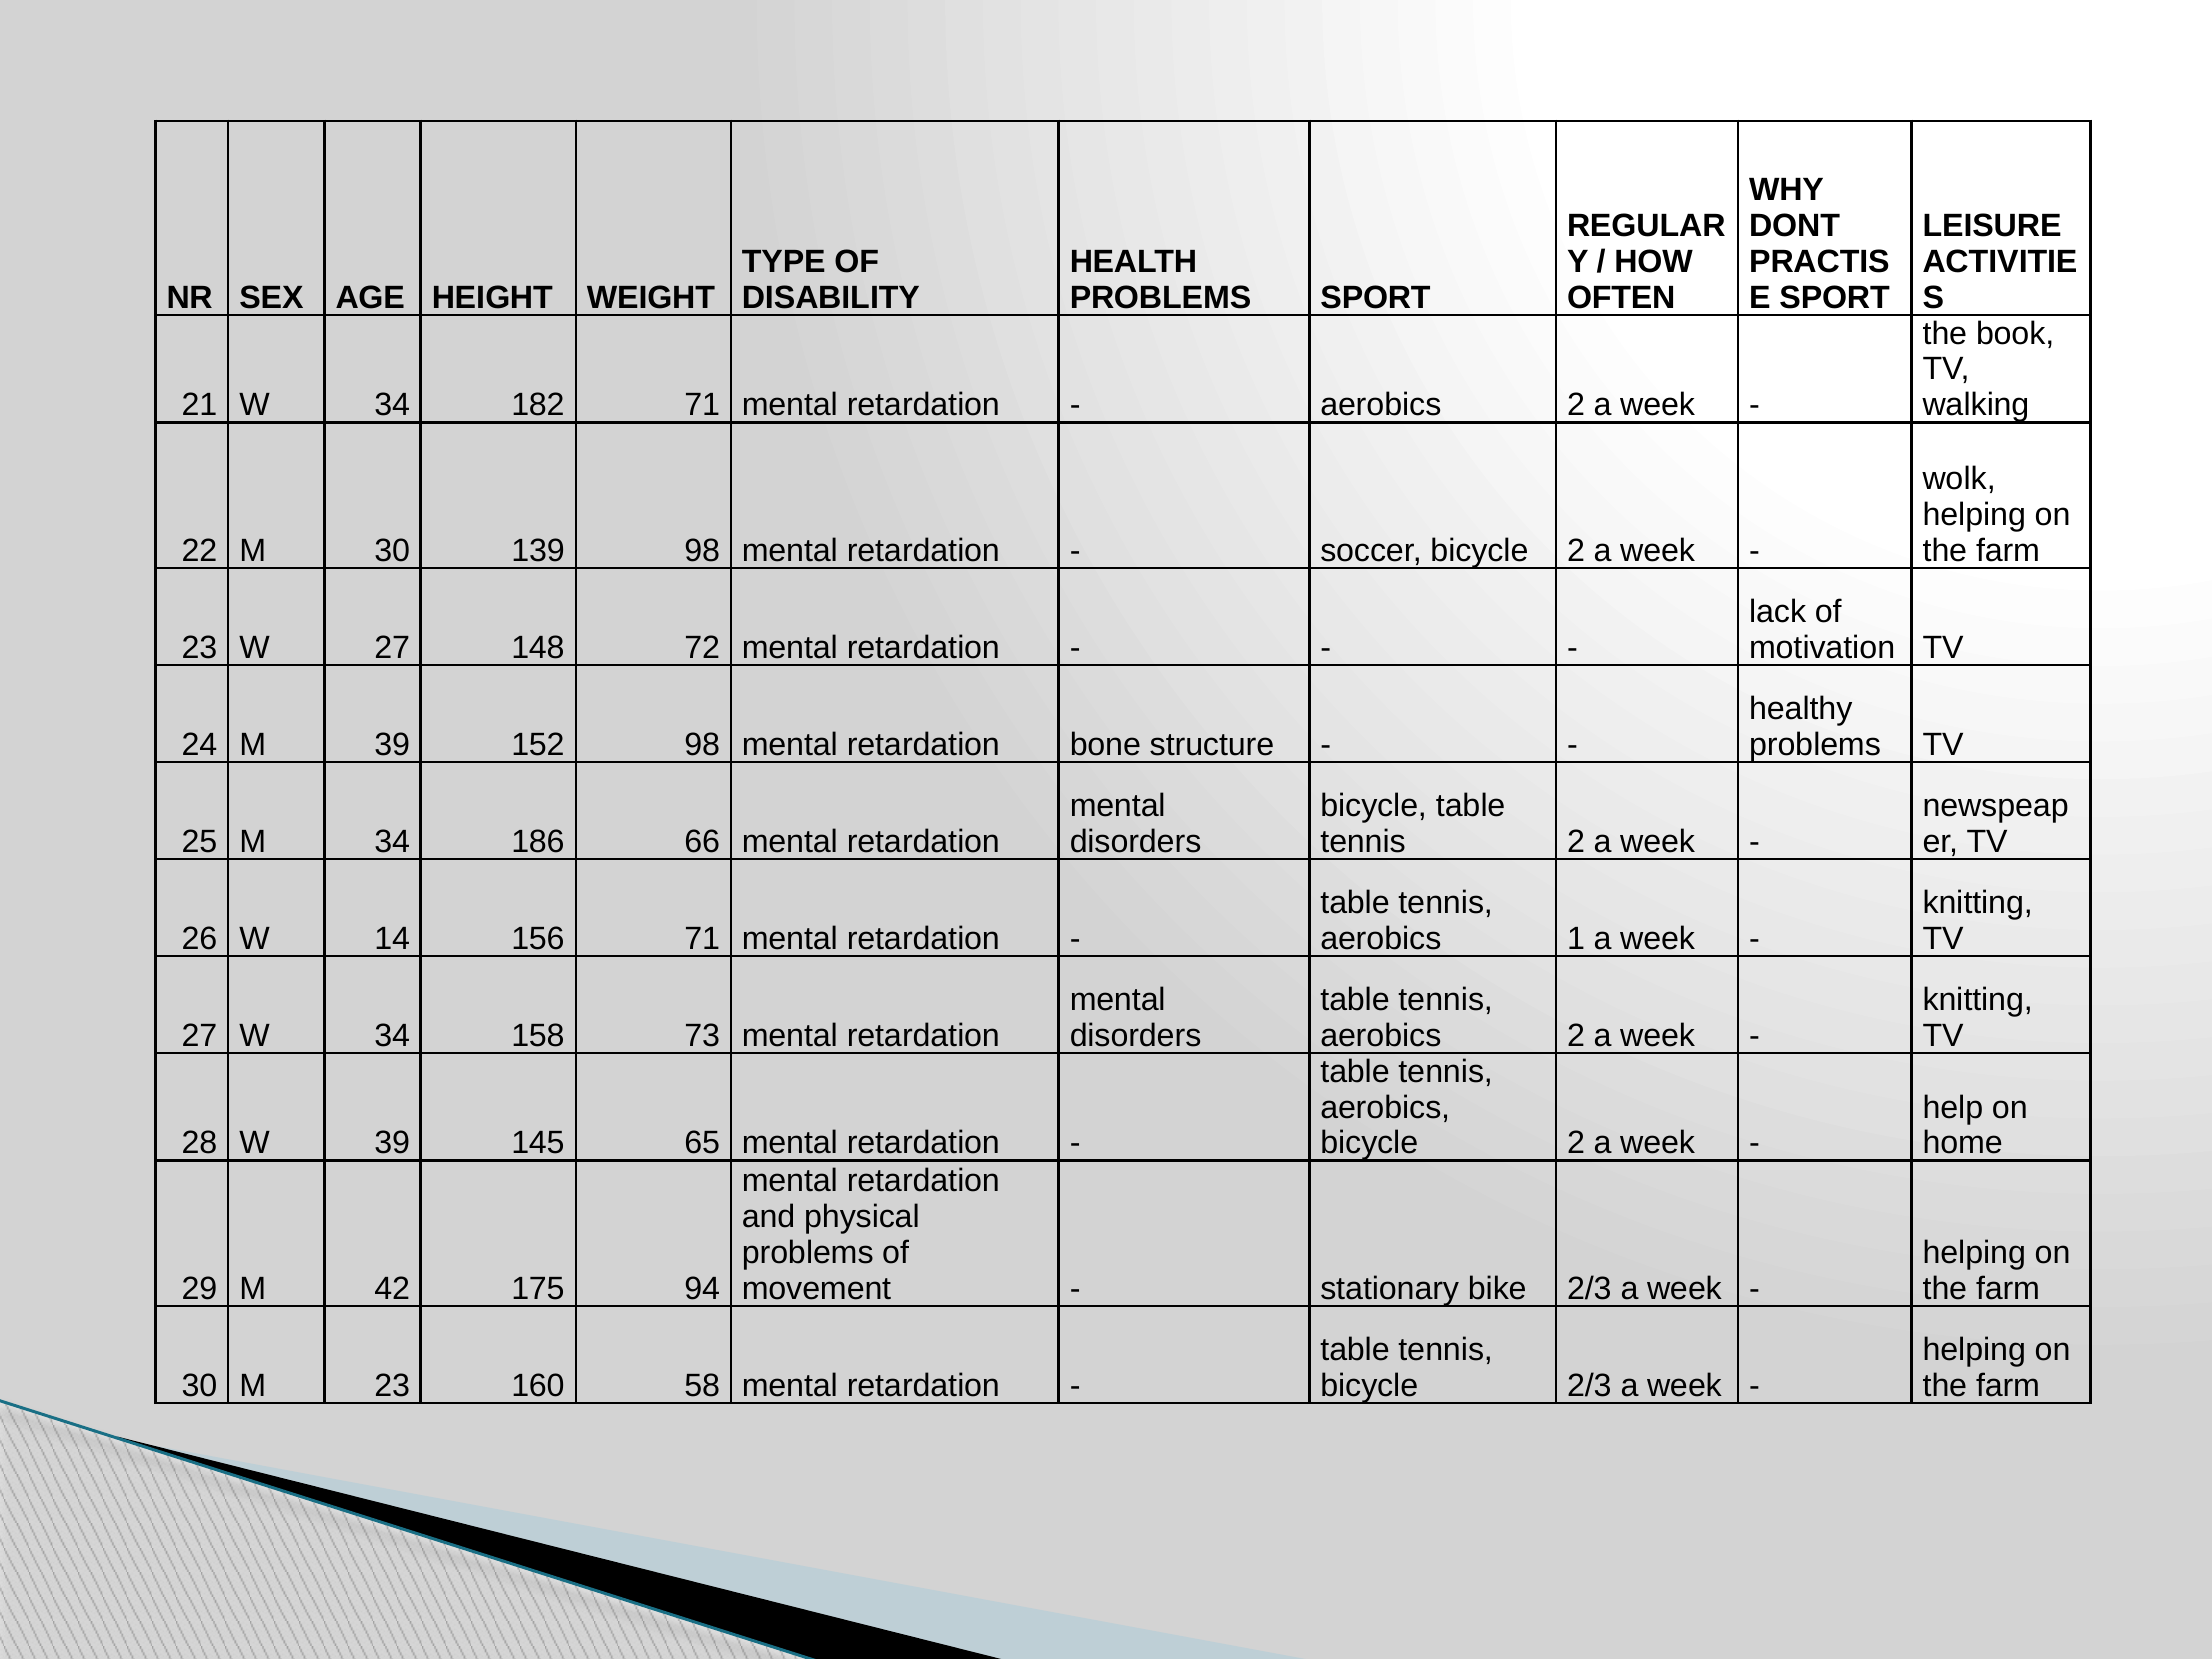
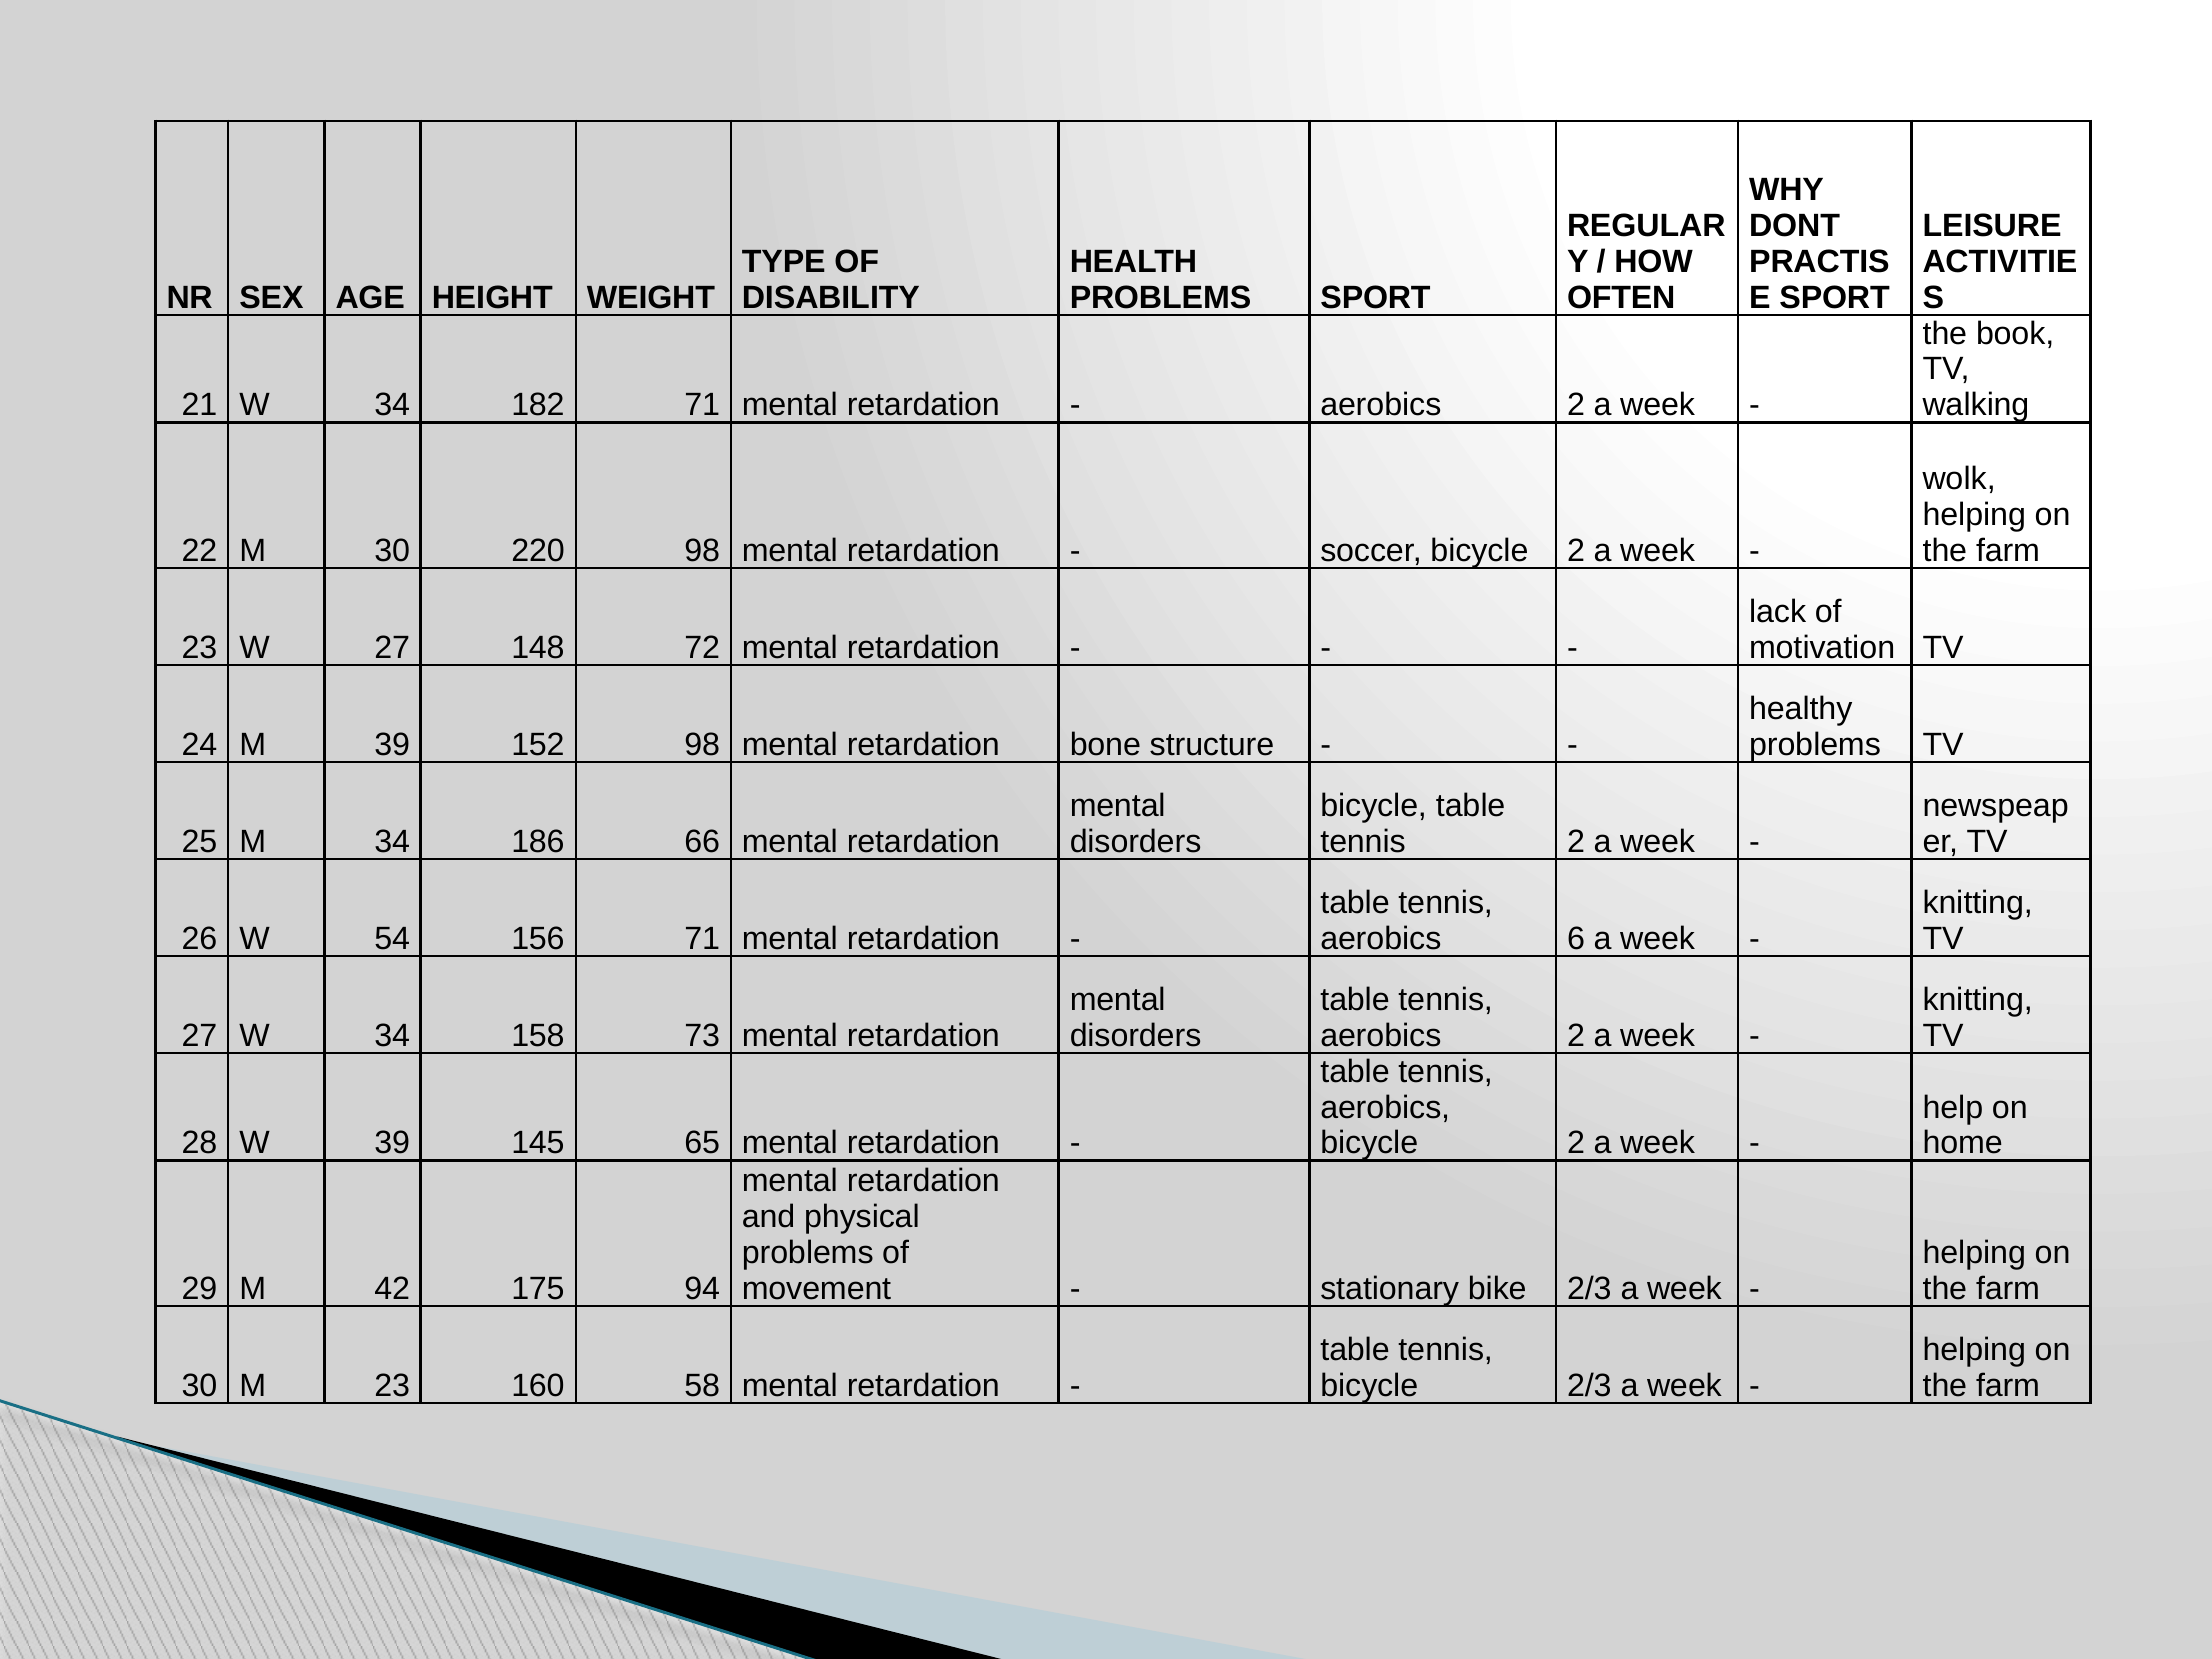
139: 139 -> 220
14: 14 -> 54
1: 1 -> 6
